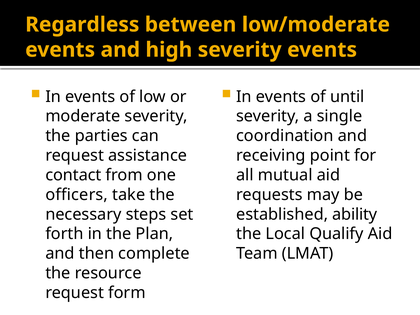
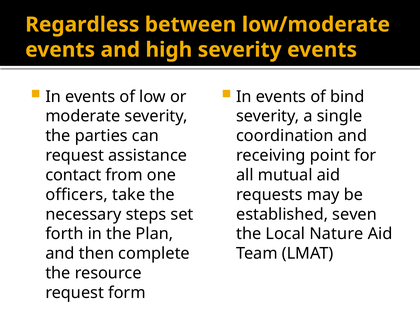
until: until -> bind
ability: ability -> seven
Qualify: Qualify -> Nature
